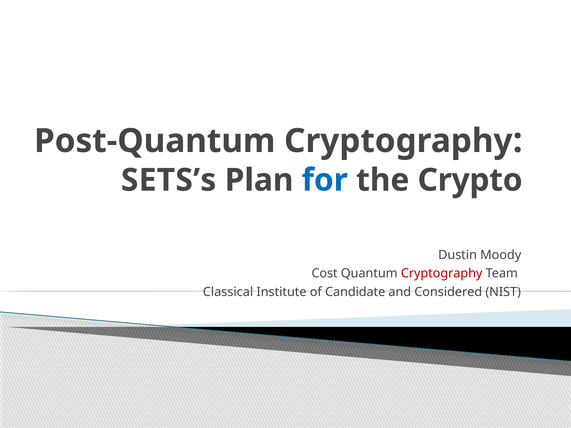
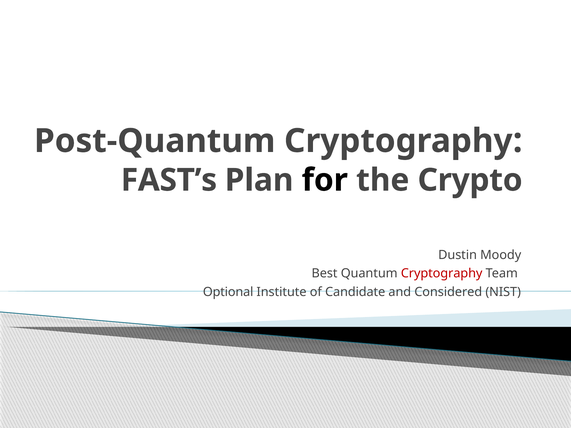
SETS’s: SETS’s -> FAST’s
for colour: blue -> black
Cost: Cost -> Best
Classical: Classical -> Optional
